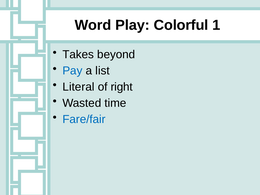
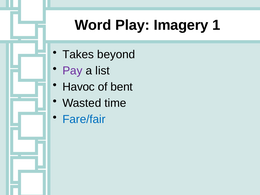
Colorful: Colorful -> Imagery
Pay colour: blue -> purple
Literal: Literal -> Havoc
right: right -> bent
